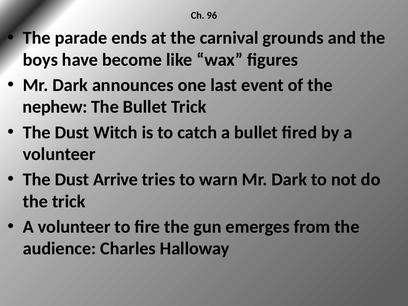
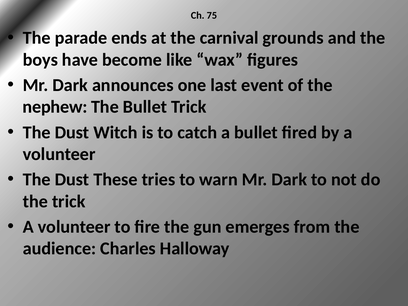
96: 96 -> 75
Arrive: Arrive -> These
